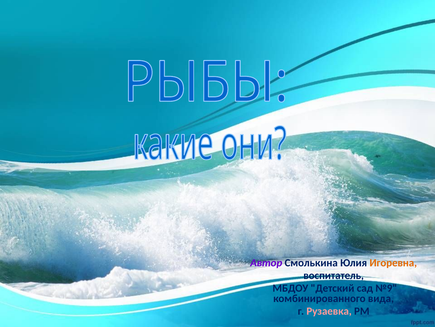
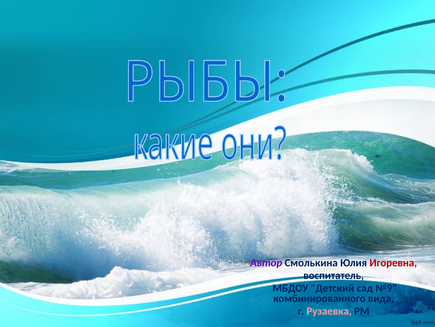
Игоревна colour: orange -> red
